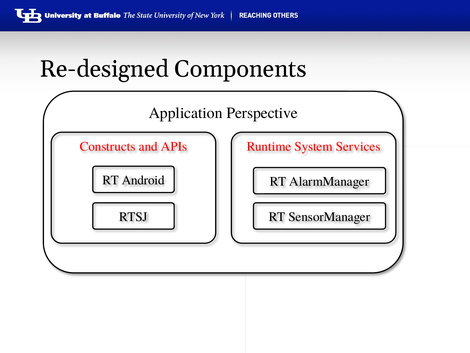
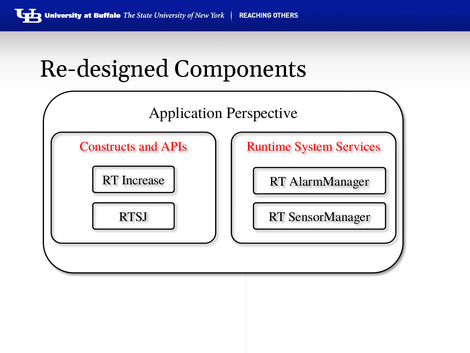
Android: Android -> Increase
